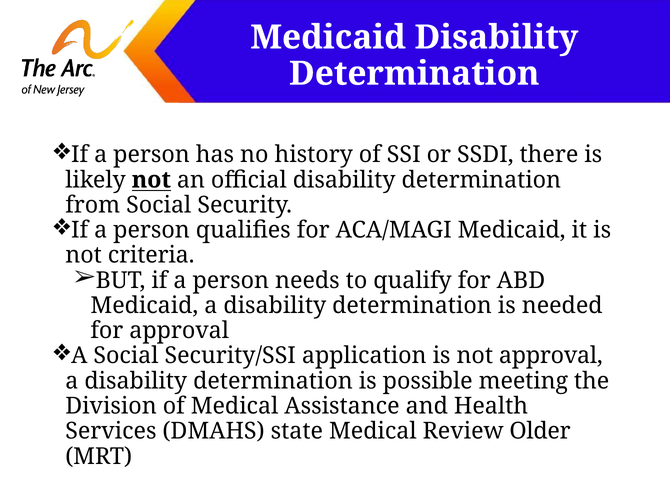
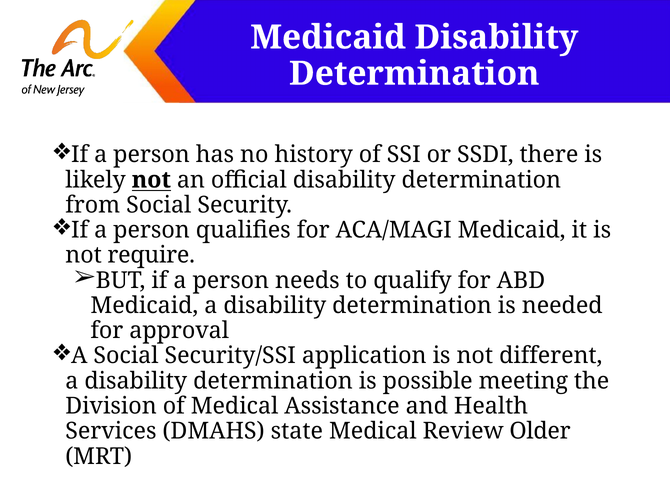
criteria: criteria -> require
not approval: approval -> different
